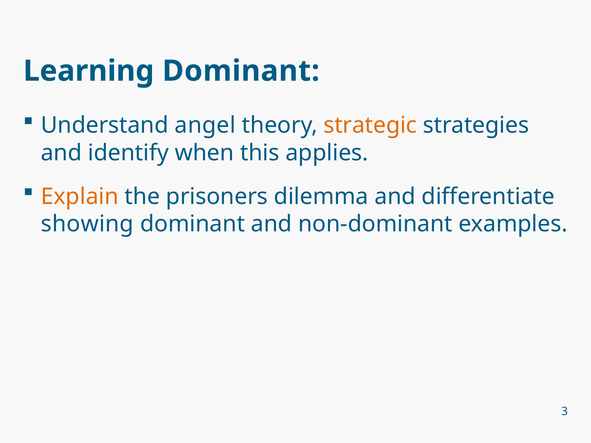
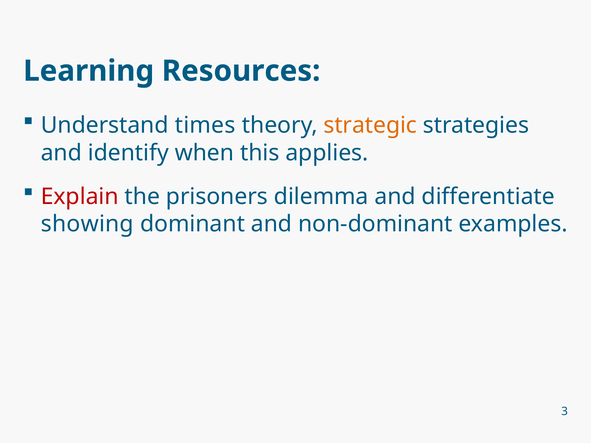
Learning Dominant: Dominant -> Resources
angel: angel -> times
Explain colour: orange -> red
